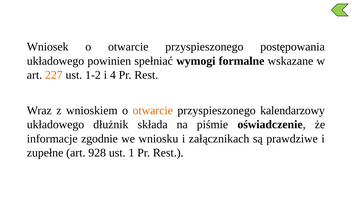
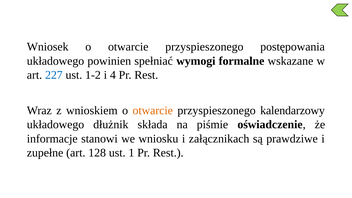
227 colour: orange -> blue
zgodnie: zgodnie -> stanowi
928: 928 -> 128
